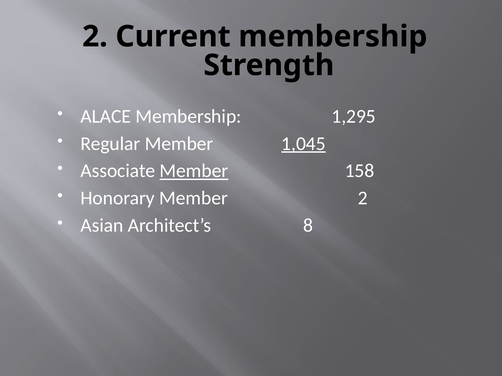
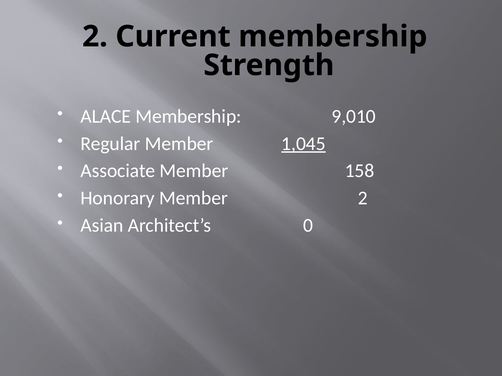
1,295: 1,295 -> 9,010
Member at (194, 171) underline: present -> none
8: 8 -> 0
